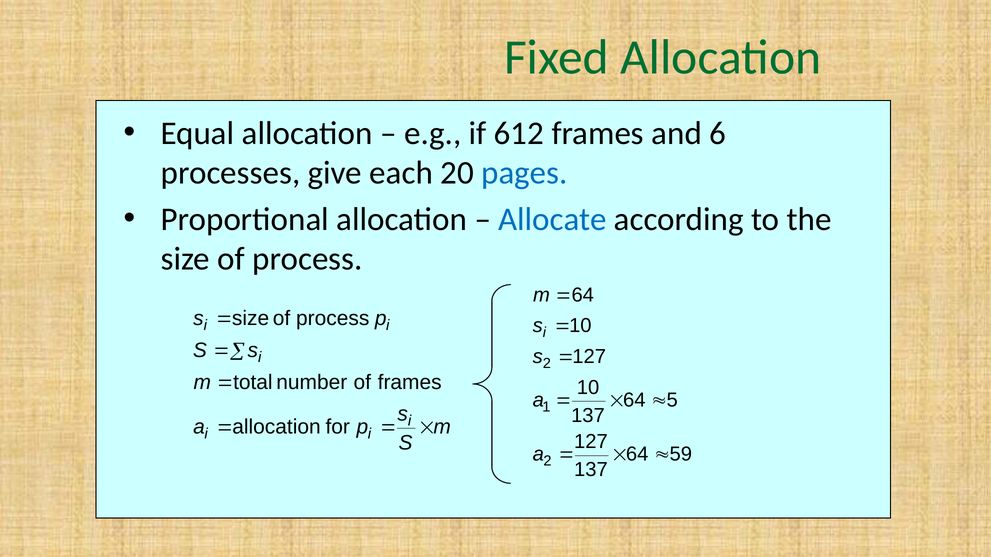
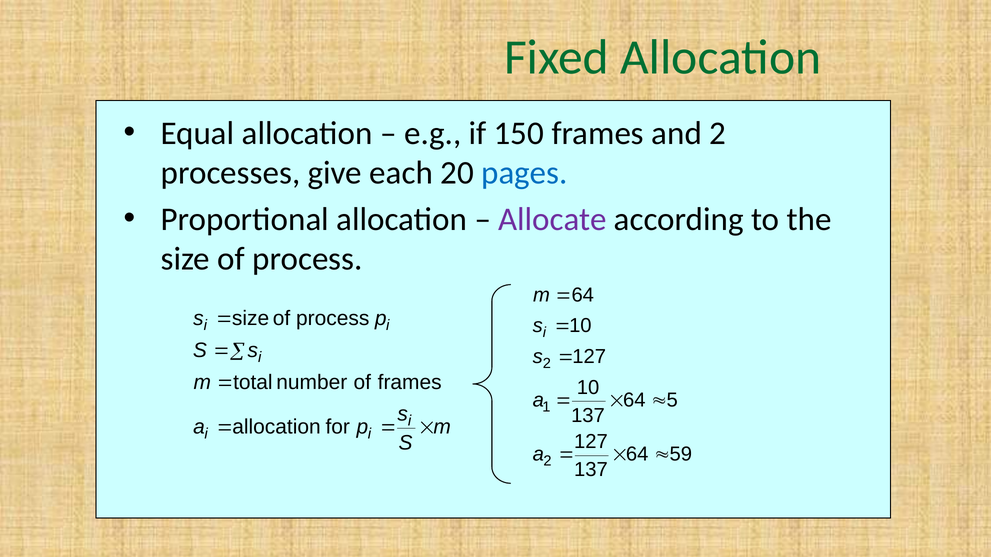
612: 612 -> 150
and 6: 6 -> 2
Allocate colour: blue -> purple
